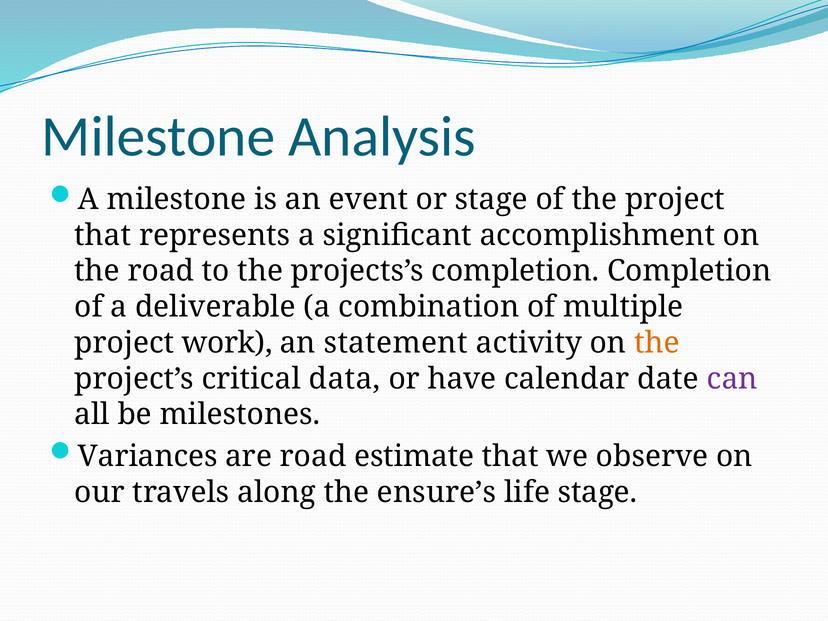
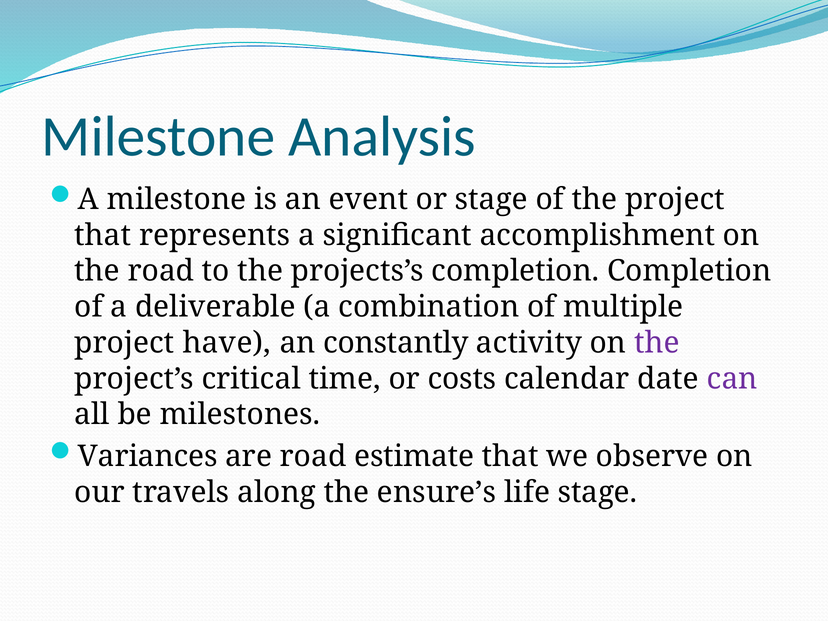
work: work -> have
statement: statement -> constantly
the at (657, 343) colour: orange -> purple
data: data -> time
have: have -> costs
